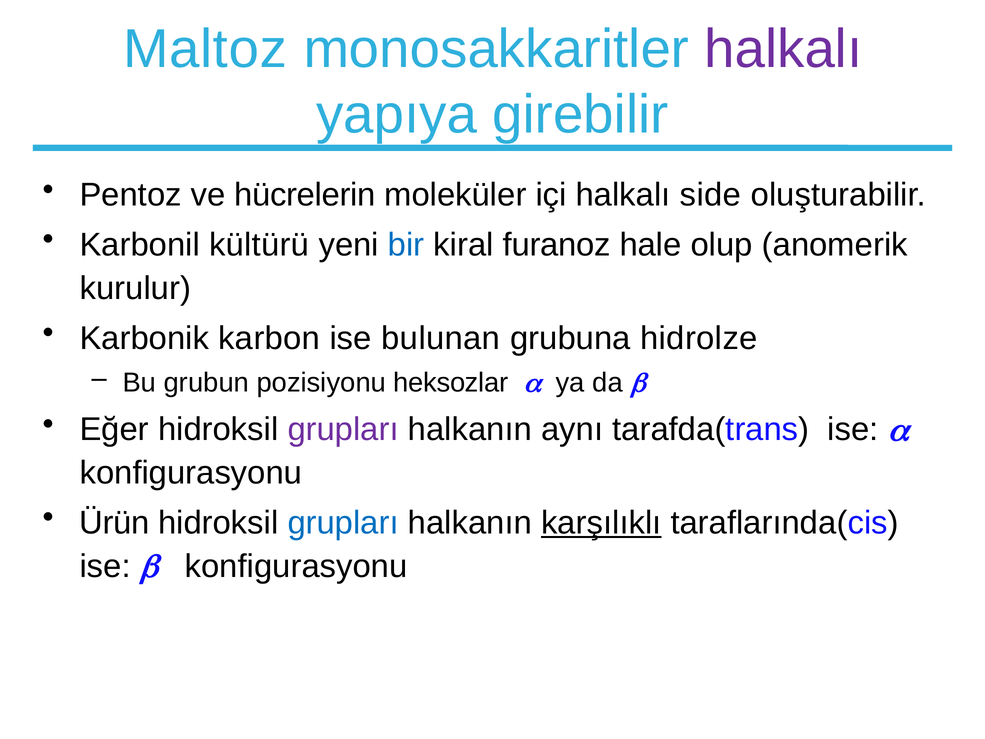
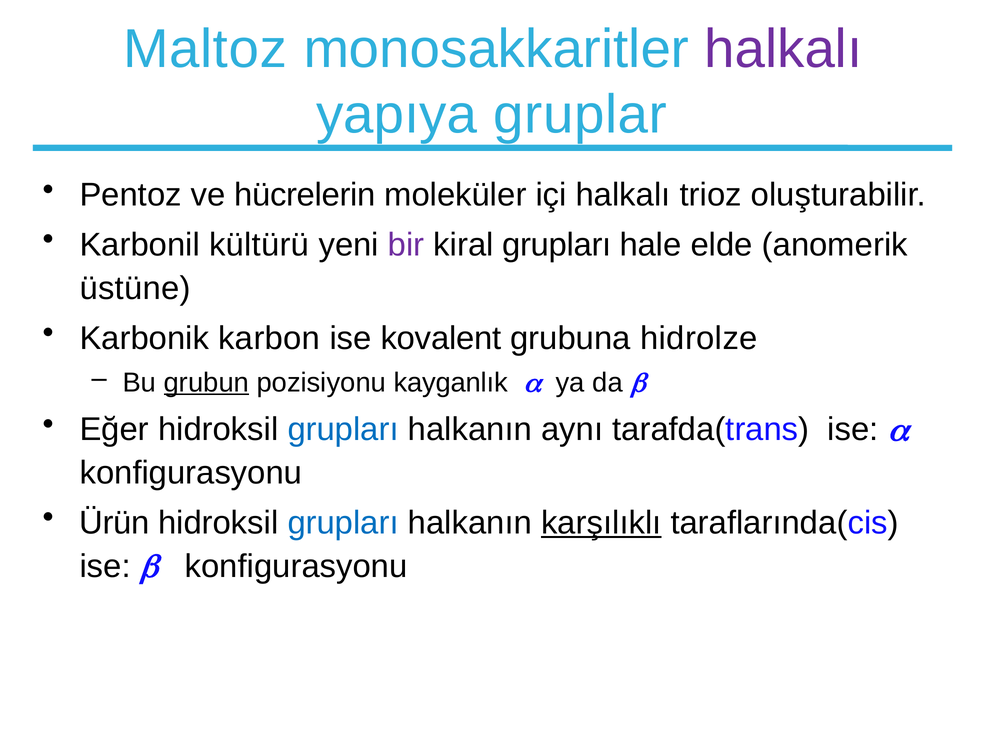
girebilir: girebilir -> gruplar
side: side -> trioz
bir colour: blue -> purple
kiral furanoz: furanoz -> grupları
olup: olup -> elde
kurulur: kurulur -> üstüne
bulunan: bulunan -> kovalent
grubun underline: none -> present
heksozlar: heksozlar -> kayganlık
grupları at (343, 430) colour: purple -> blue
